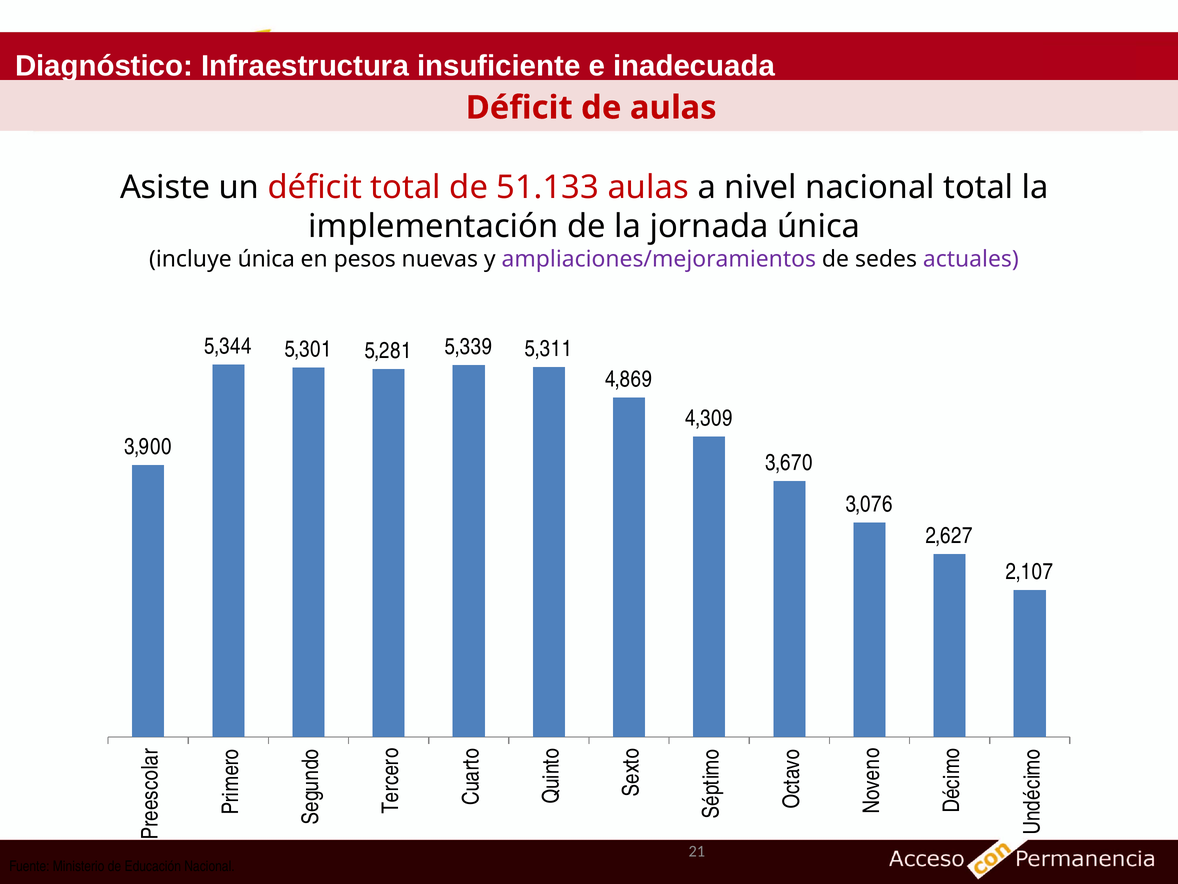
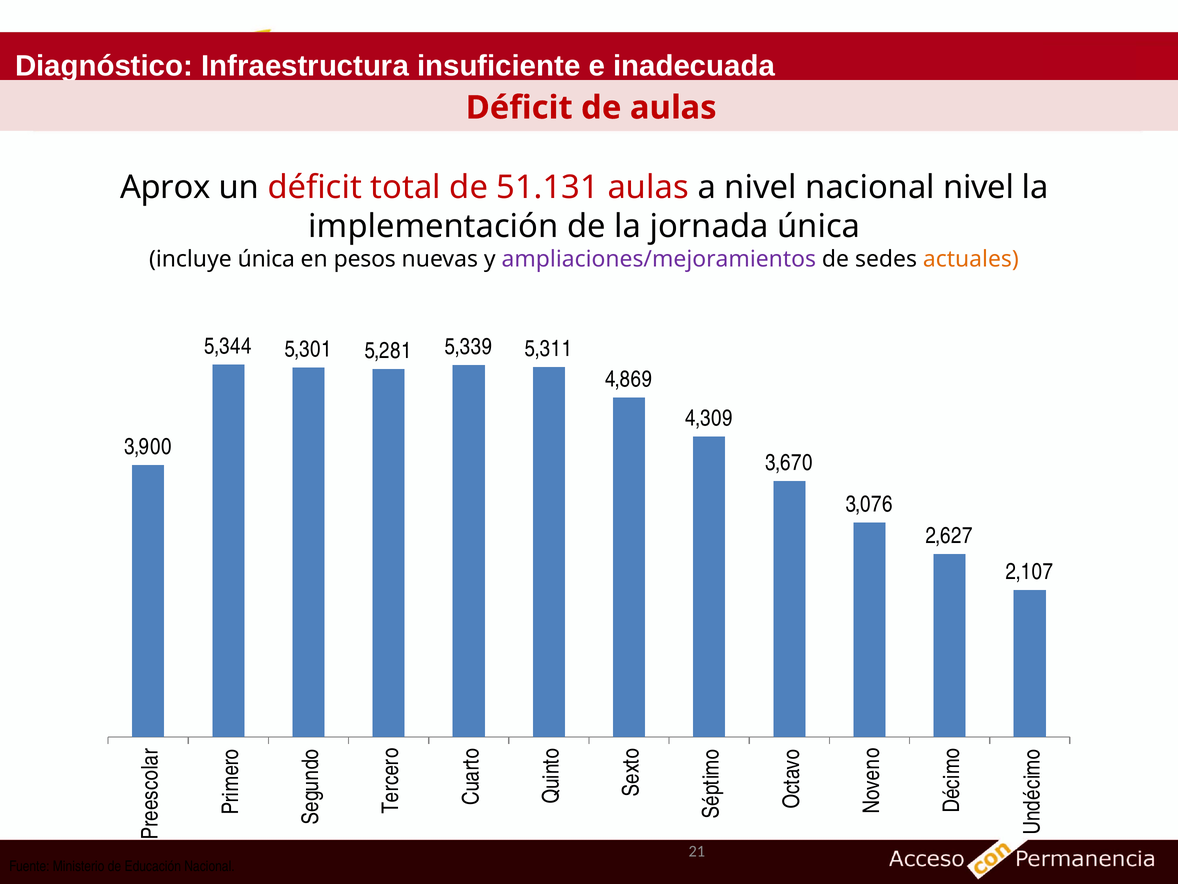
Asiste: Asiste -> Aprox
51.133: 51.133 -> 51.131
nacional total: total -> nivel
actuales colour: purple -> orange
